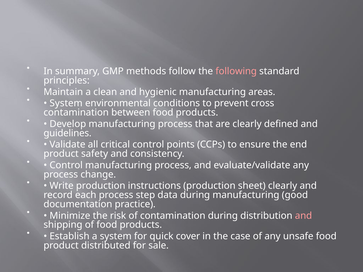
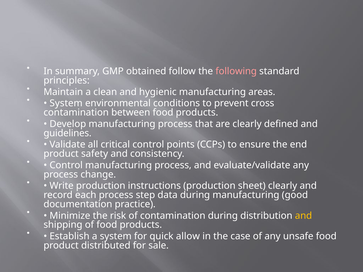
methods: methods -> obtained
and at (303, 216) colour: pink -> yellow
cover: cover -> allow
